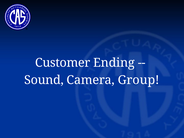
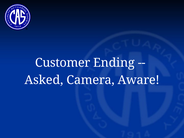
Sound: Sound -> Asked
Group: Group -> Aware
